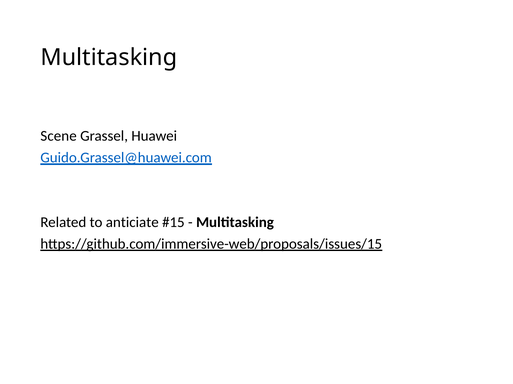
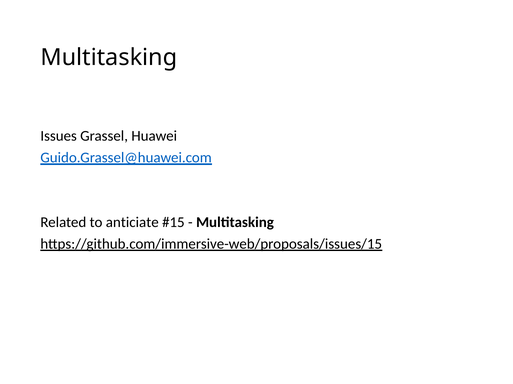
Scene: Scene -> Issues
